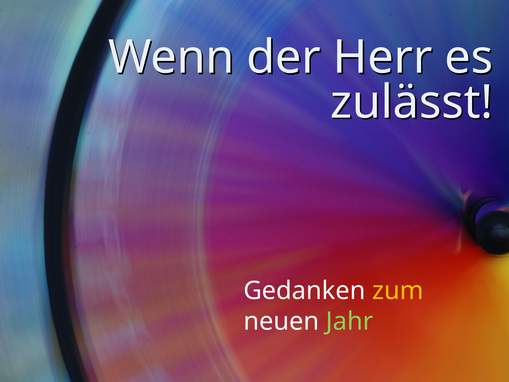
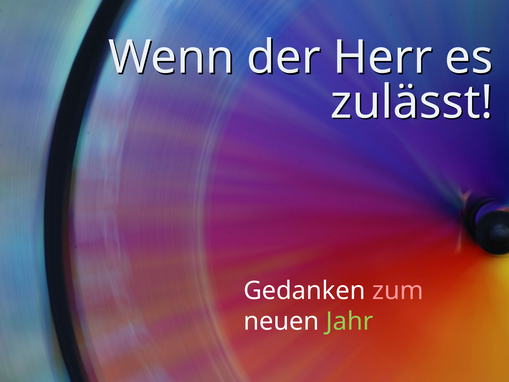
zum colour: yellow -> pink
